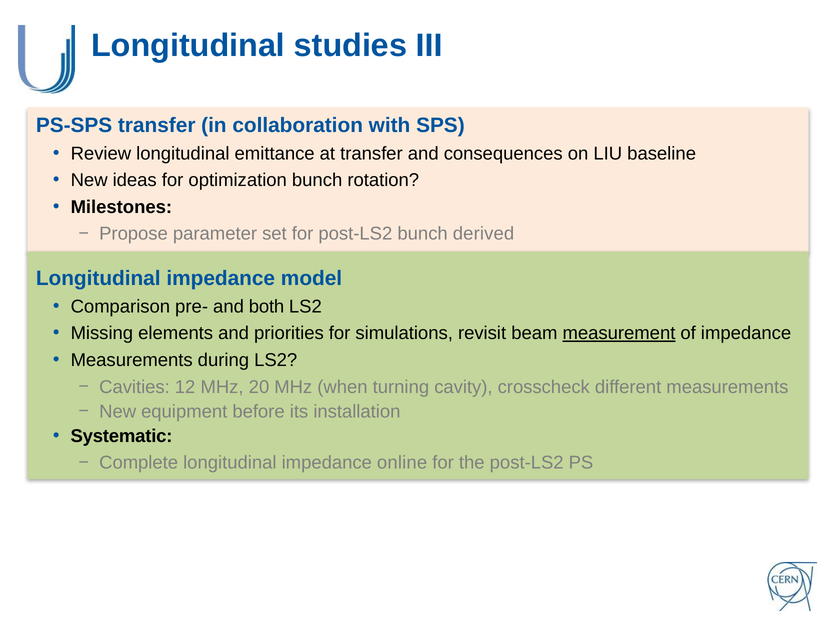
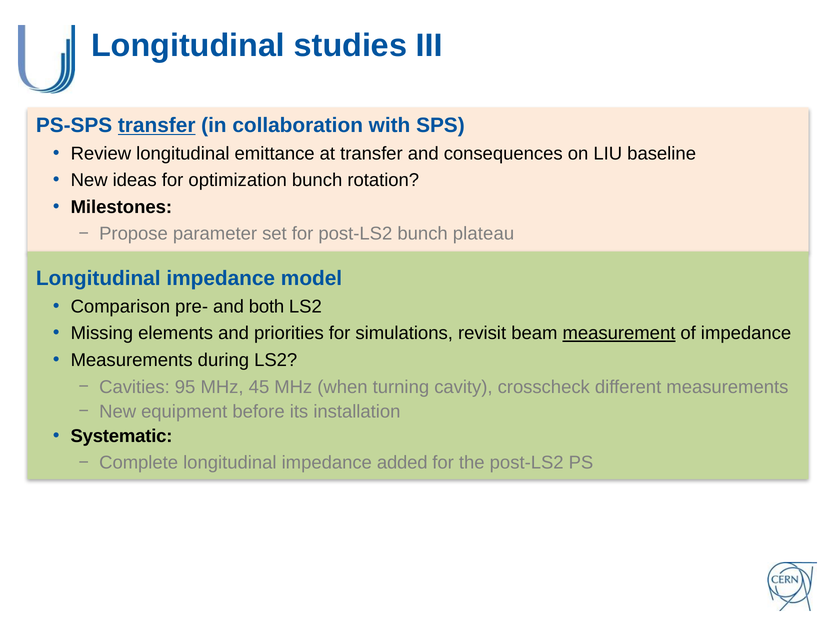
transfer at (157, 125) underline: none -> present
derived: derived -> plateau
12: 12 -> 95
20: 20 -> 45
online: online -> added
